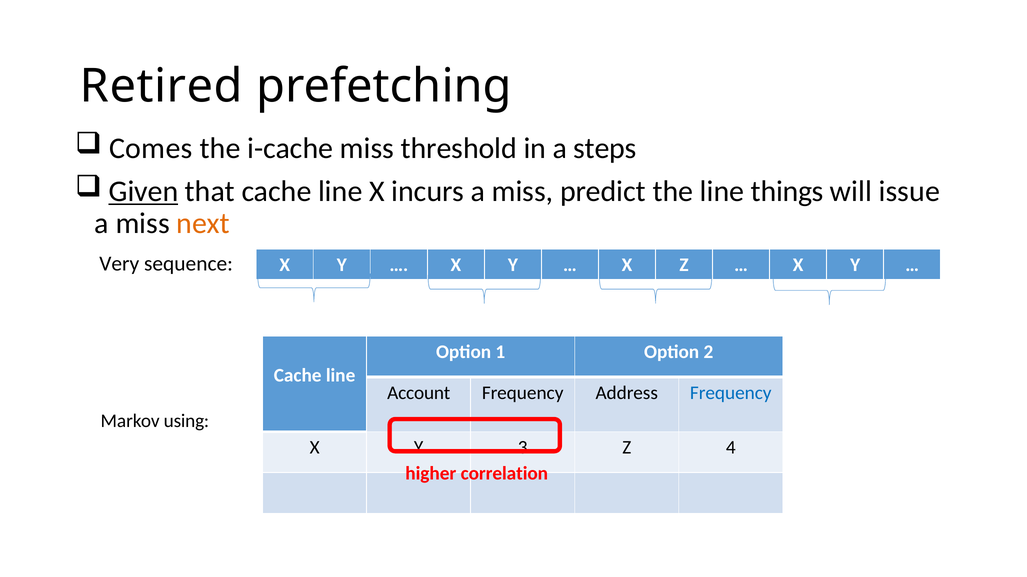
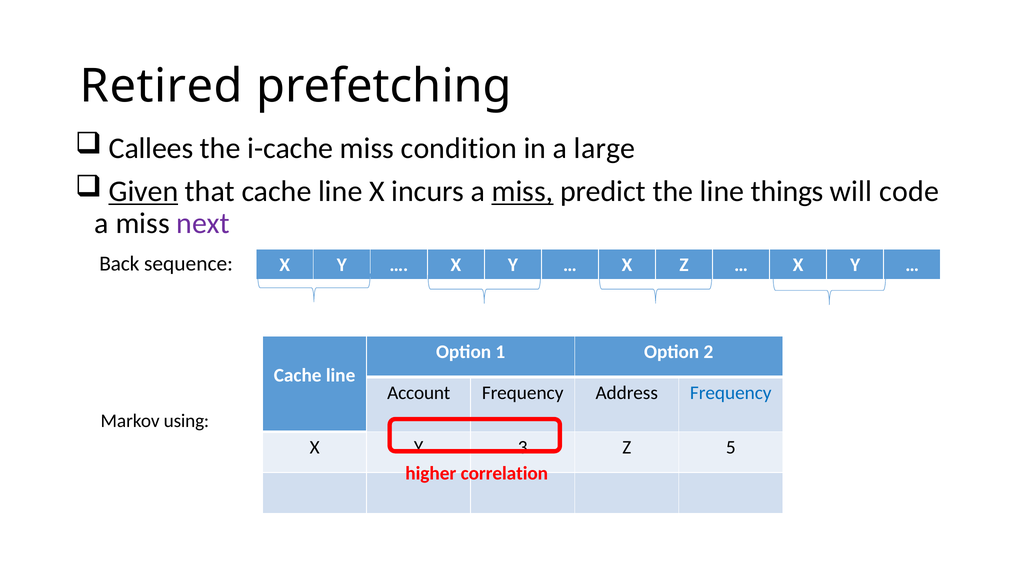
Comes: Comes -> Callees
threshold: threshold -> condition
steps: steps -> large
miss at (523, 192) underline: none -> present
issue: issue -> code
next colour: orange -> purple
Very: Very -> Back
4: 4 -> 5
